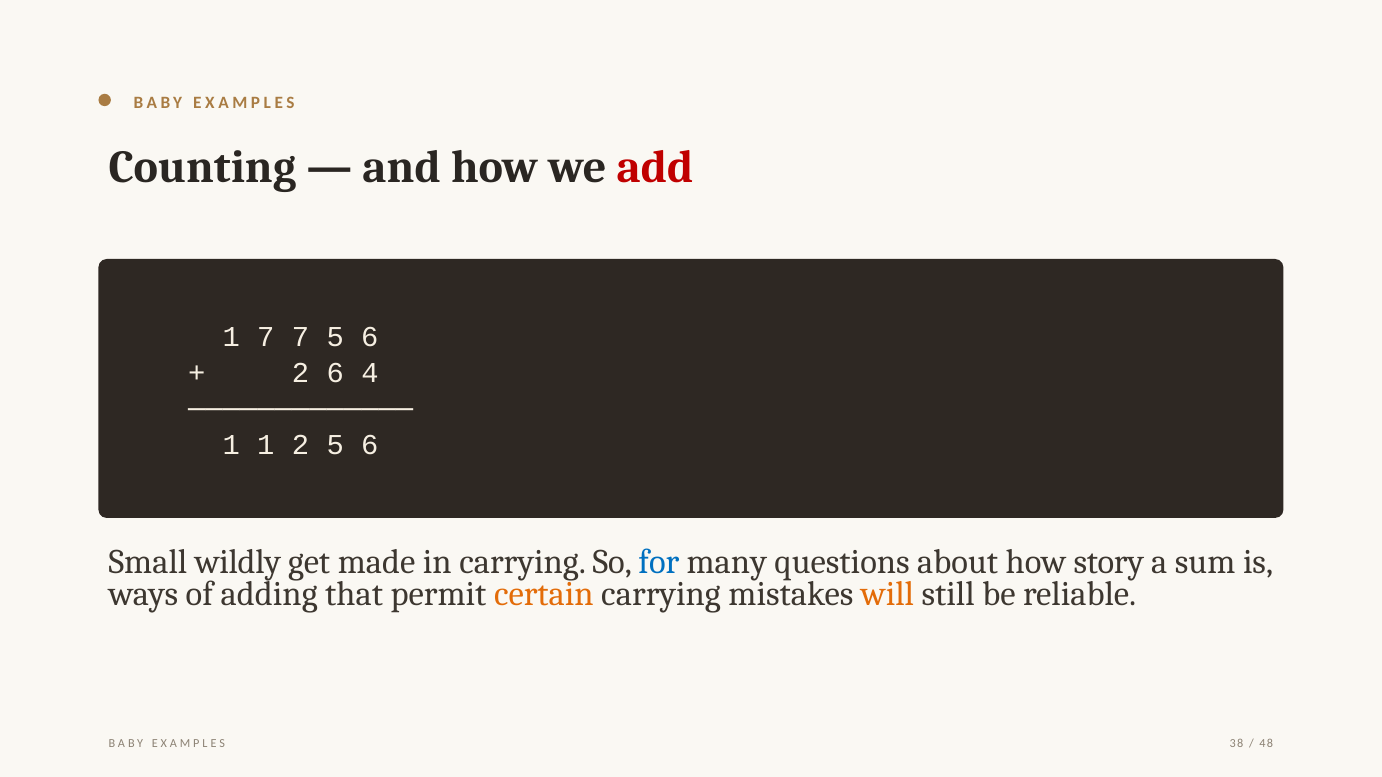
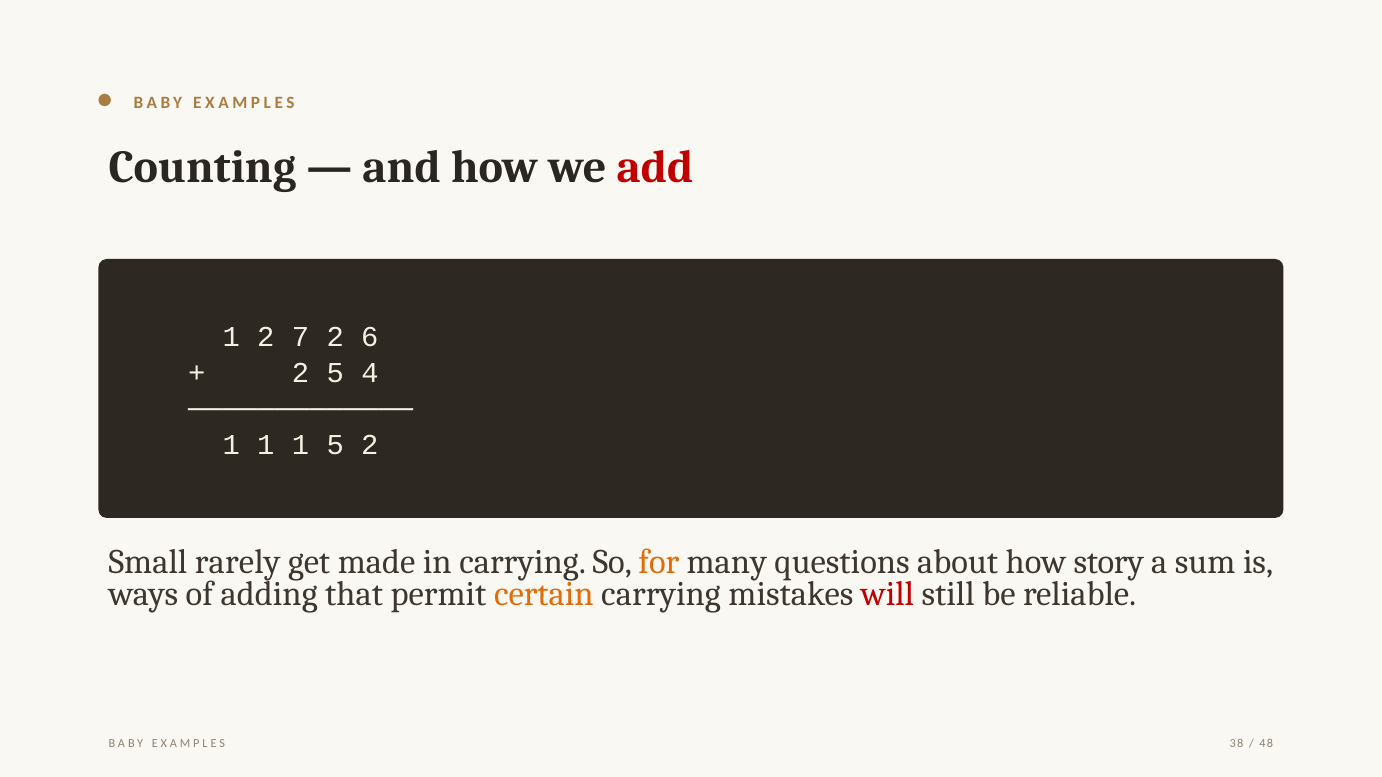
1 7: 7 -> 2
7 5: 5 -> 2
2 6: 6 -> 5
1 1 2: 2 -> 1
6 at (370, 445): 6 -> 2
wildly: wildly -> rarely
for colour: blue -> orange
will colour: orange -> red
